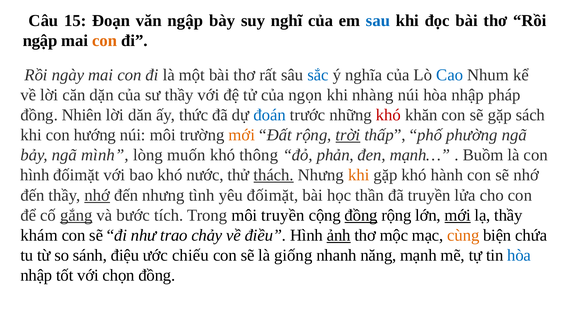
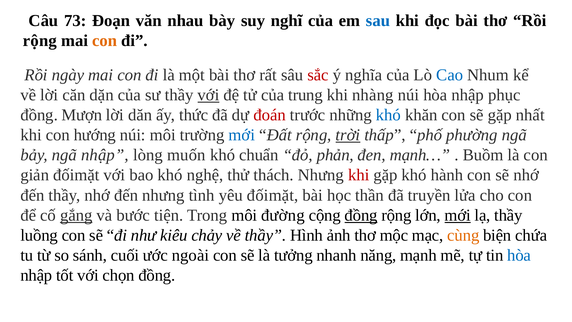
15: 15 -> 73
văn ngập: ngập -> nhau
ngập at (40, 41): ngập -> rộng
sắc colour: blue -> red
với at (208, 95) underline: none -> present
ngọn: ngọn -> trung
pháp: pháp -> phục
Nhiên: Nhiên -> Mượn
đoán colour: blue -> red
khó at (388, 115) colour: red -> blue
sách: sách -> nhất
mới at (242, 135) colour: orange -> blue
ngã mình: mình -> nhập
thông: thông -> chuẩn
hình at (35, 175): hình -> giản
nước: nước -> nghệ
thách underline: present -> none
khi at (359, 175) colour: orange -> red
nhớ at (97, 195) underline: present -> none
tích: tích -> tiện
môi truyền: truyền -> đường
khám: khám -> luồng
trao: trao -> kiêu
về điều: điều -> thầy
ảnh underline: present -> none
điệu: điệu -> cuối
chiếu: chiếu -> ngoài
giống: giống -> tưởng
